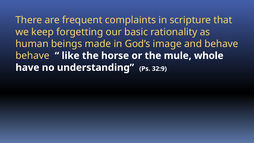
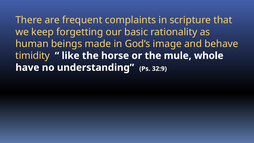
behave at (33, 56): behave -> timidity
